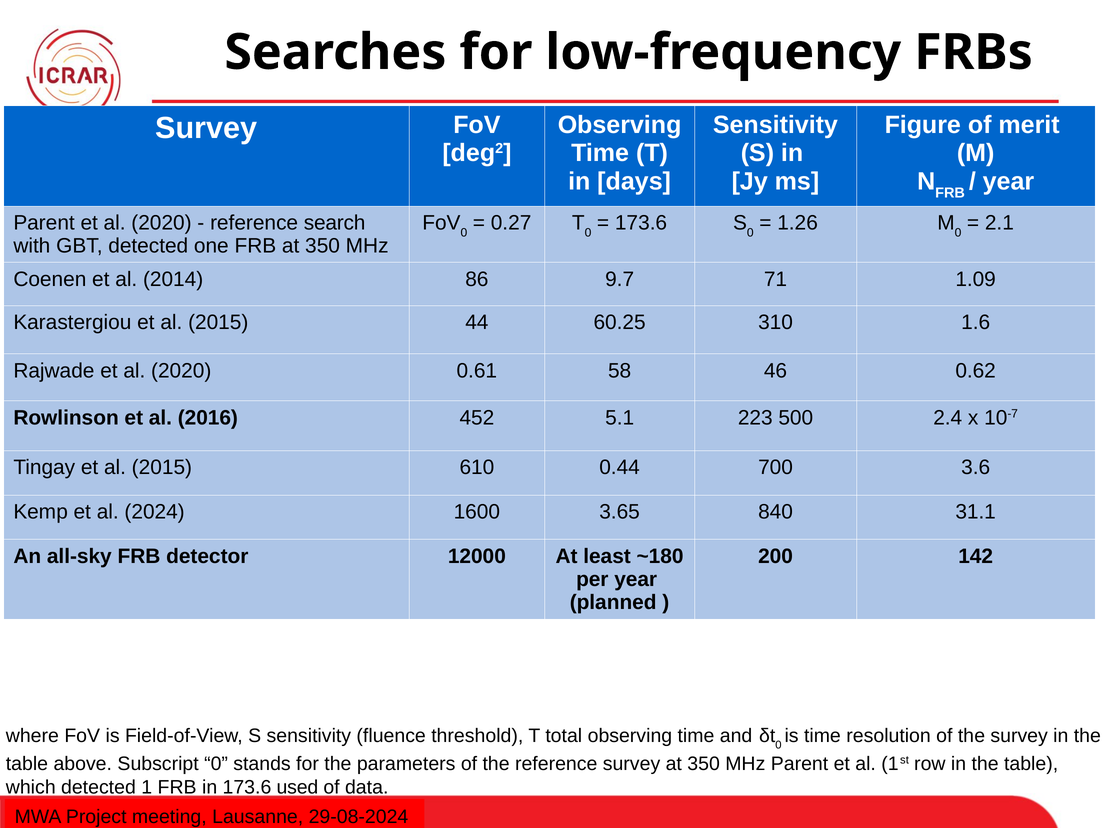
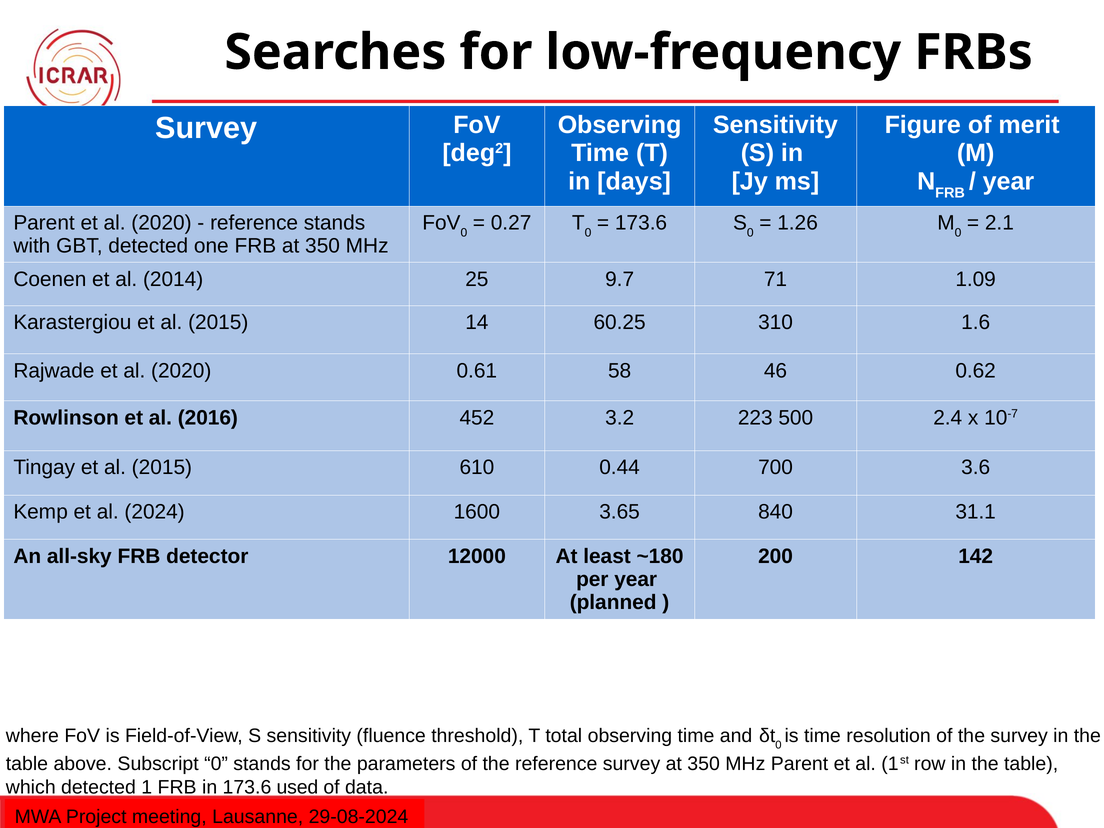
reference search: search -> stands
86: 86 -> 25
44: 44 -> 14
5.1: 5.1 -> 3.2
